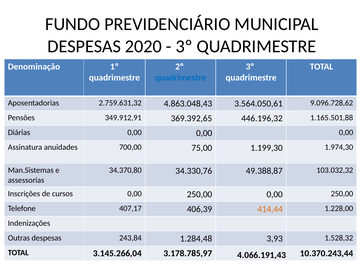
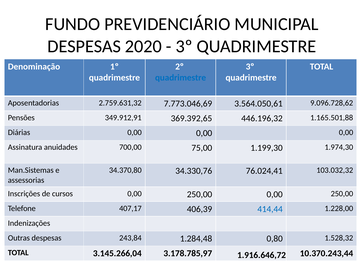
4.863.048,43: 4.863.048,43 -> 7.773.046,69
49.388,87: 49.388,87 -> 76.024,41
414,44 colour: orange -> blue
3,93: 3,93 -> 0,80
4.066.191,43: 4.066.191,43 -> 1.916.646,72
